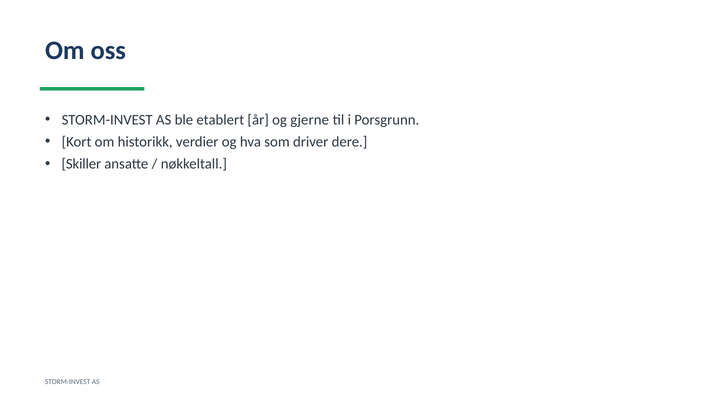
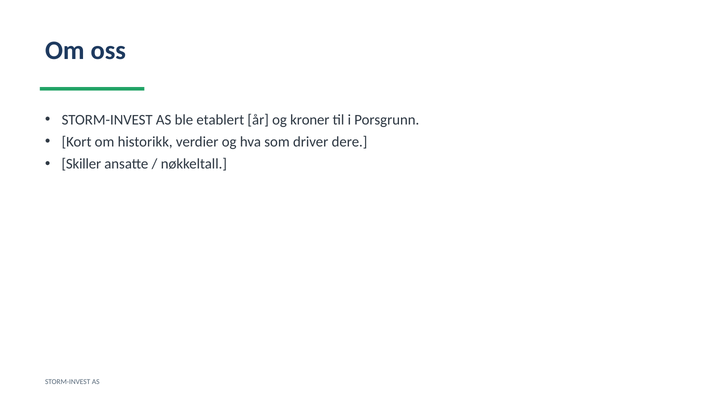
gjerne: gjerne -> kroner
